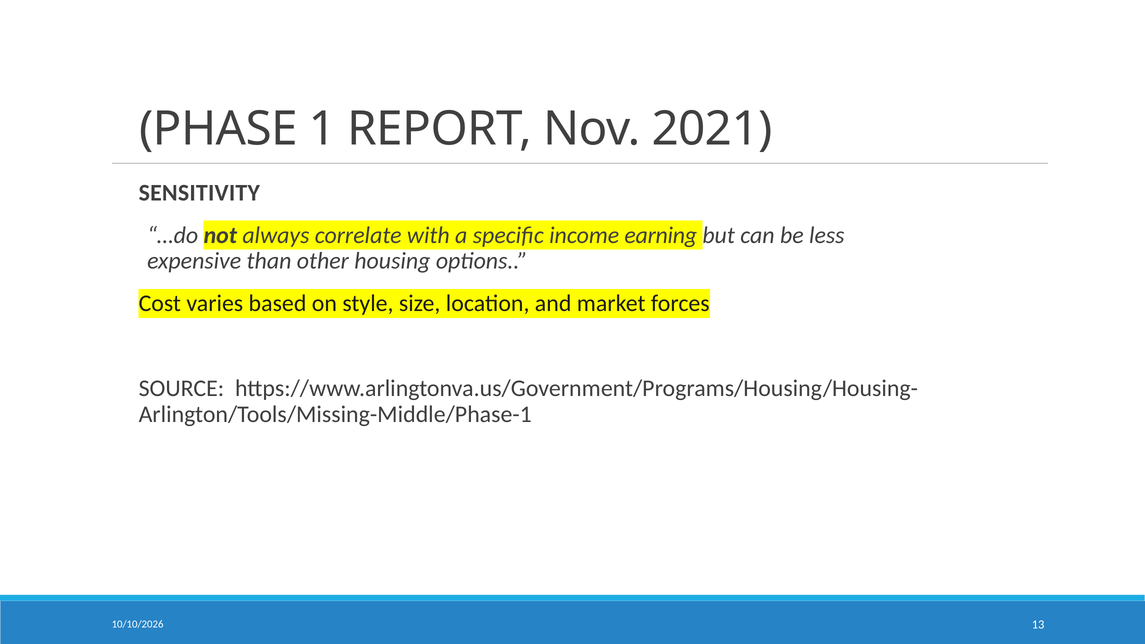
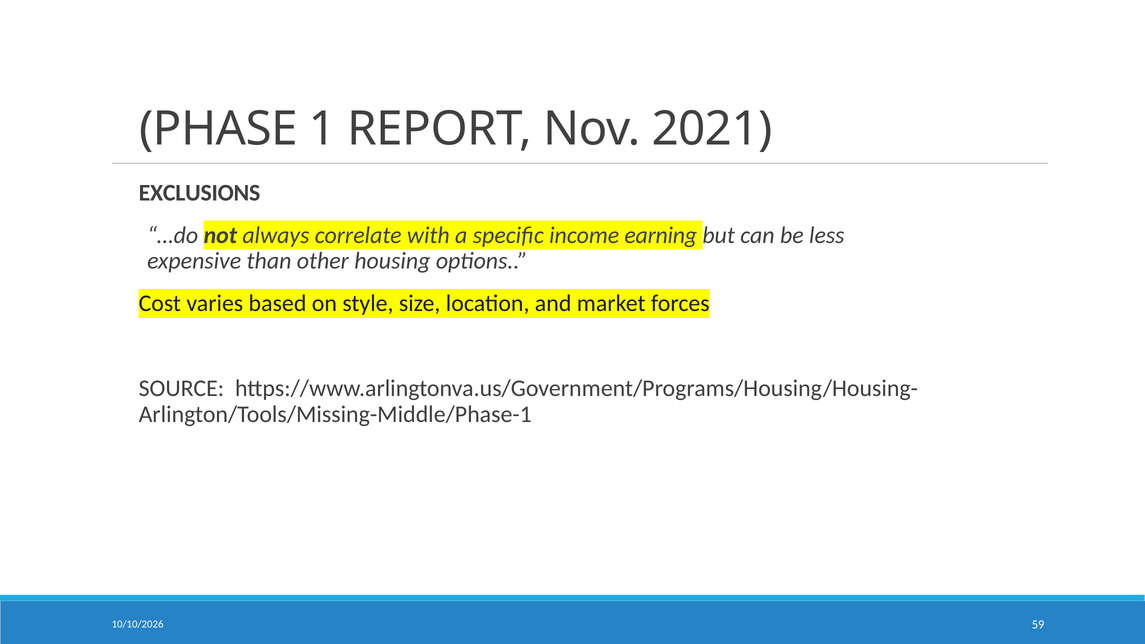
SENSITIVITY: SENSITIVITY -> EXCLUSIONS
13: 13 -> 59
